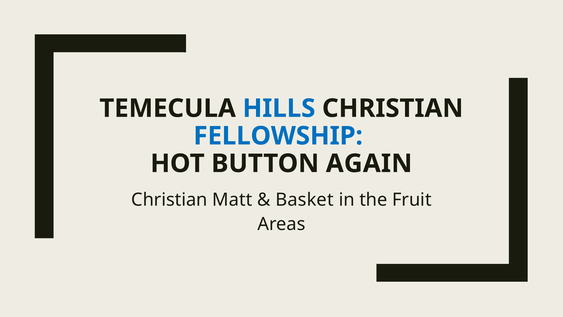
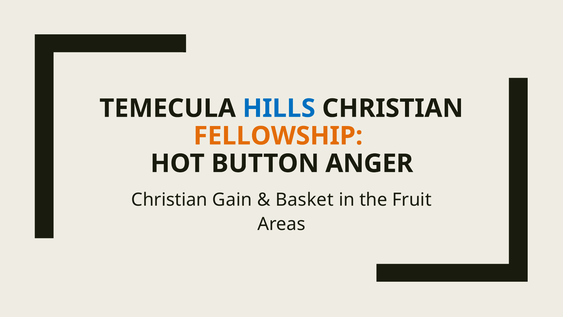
FELLOWSHIP colour: blue -> orange
AGAIN: AGAIN -> ANGER
Matt: Matt -> Gain
